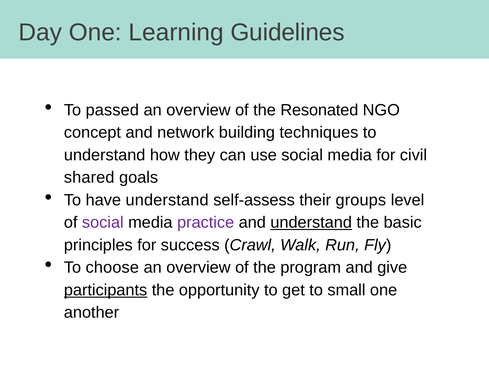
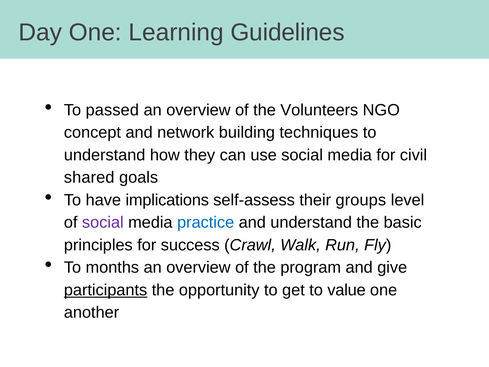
Resonated: Resonated -> Volunteers
have understand: understand -> implications
practice colour: purple -> blue
understand at (311, 222) underline: present -> none
choose: choose -> months
small: small -> value
